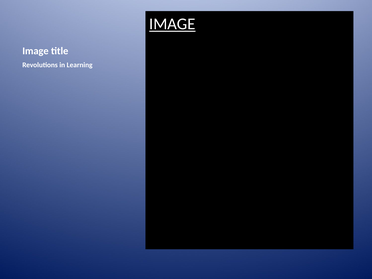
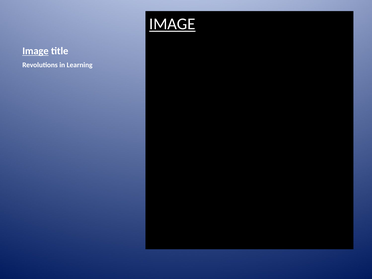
Image at (35, 51) underline: none -> present
